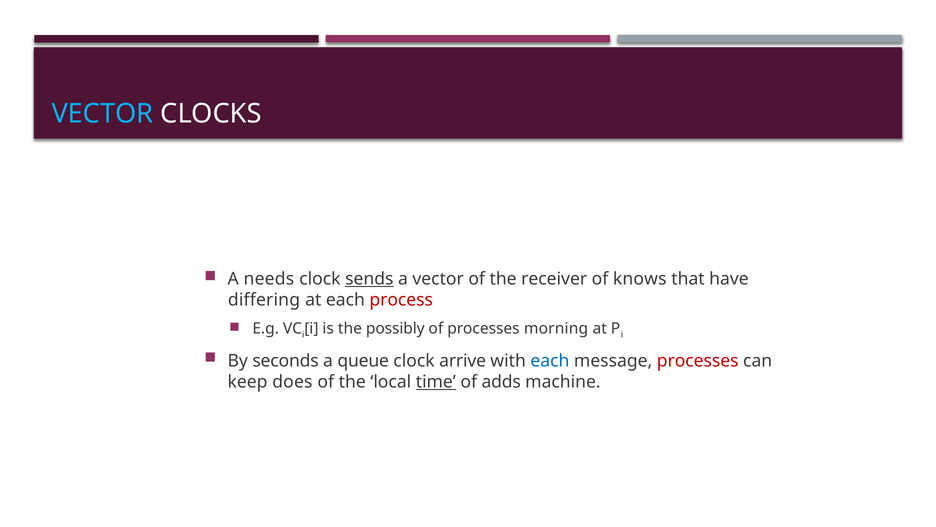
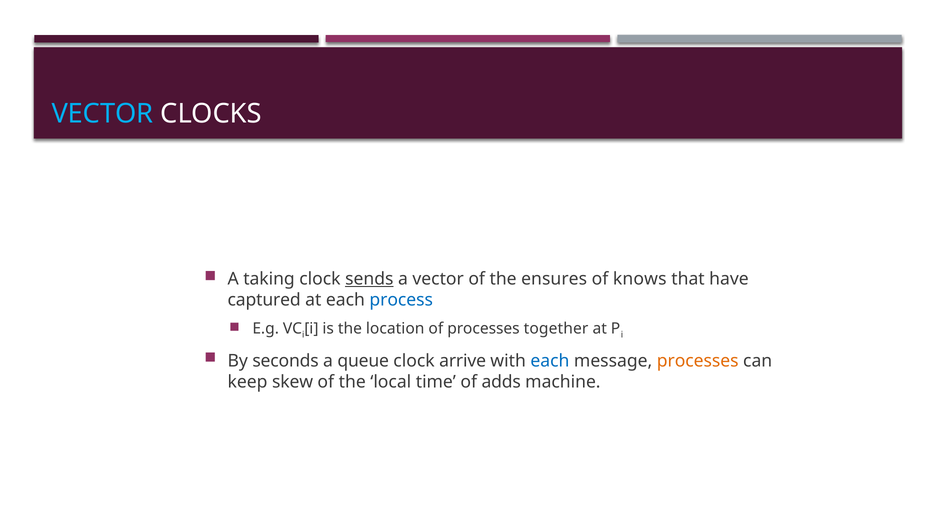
needs: needs -> taking
receiver: receiver -> ensures
differing: differing -> captured
process colour: red -> blue
possibly: possibly -> location
morning: morning -> together
processes at (698, 360) colour: red -> orange
does: does -> skew
time underline: present -> none
